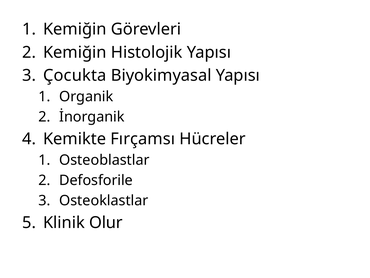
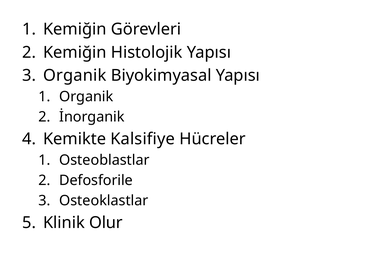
Çocukta at (75, 75): Çocukta -> Organik
Fırçamsı: Fırçamsı -> Kalsifiye
